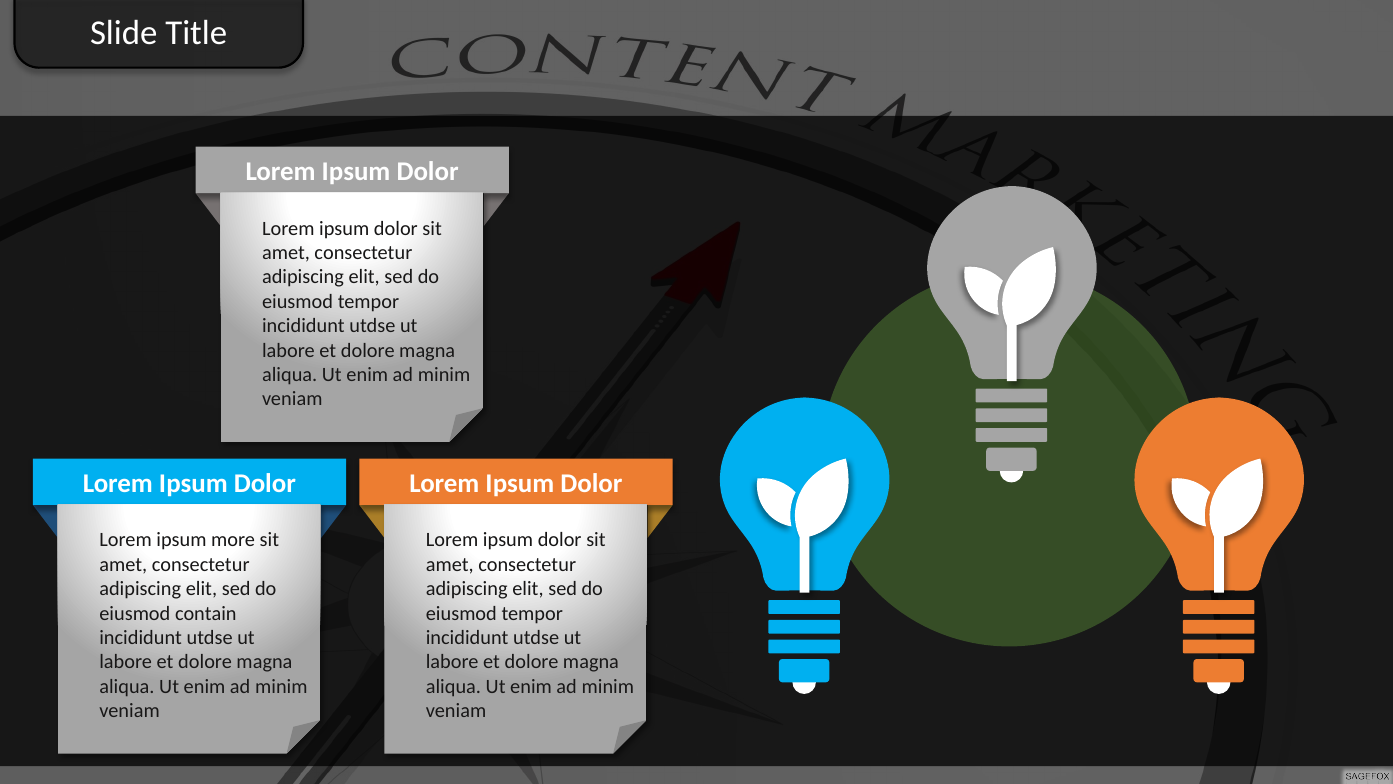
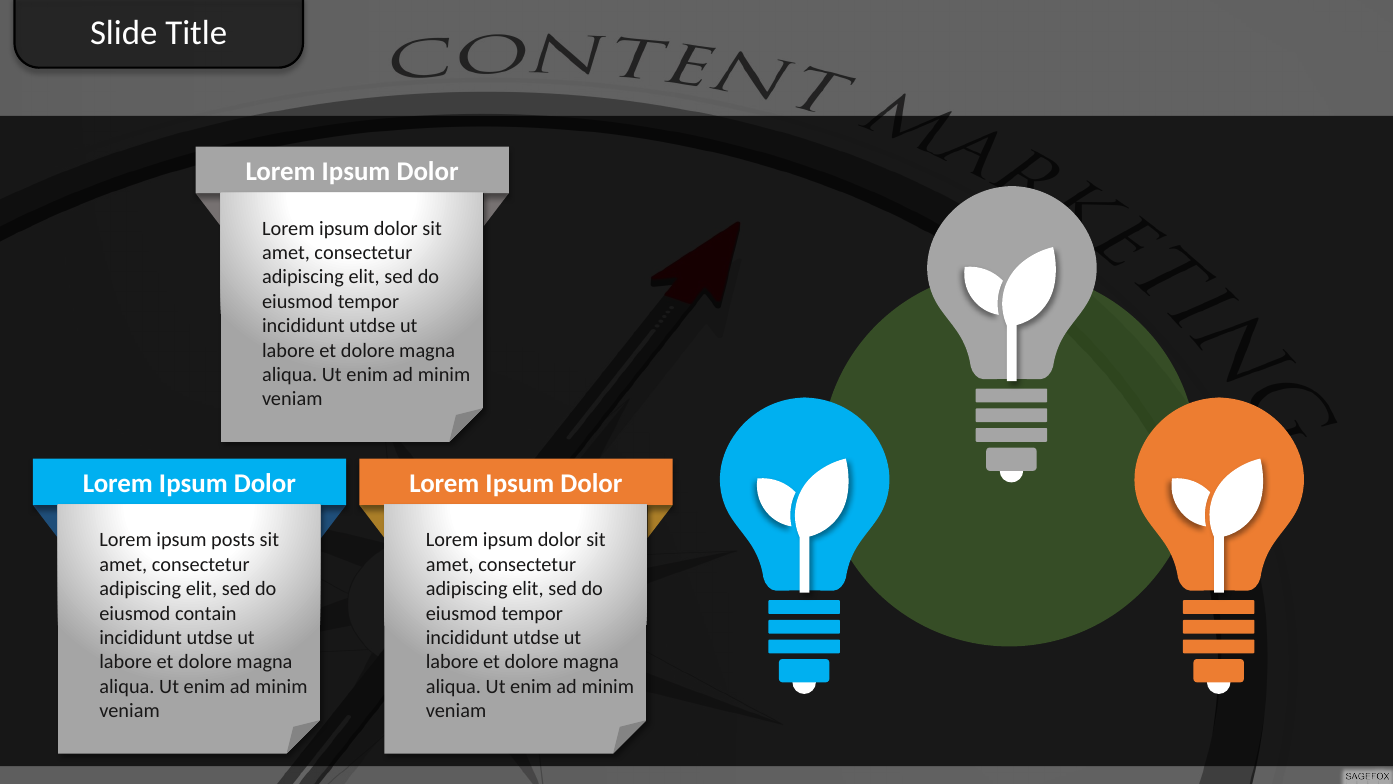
more: more -> posts
